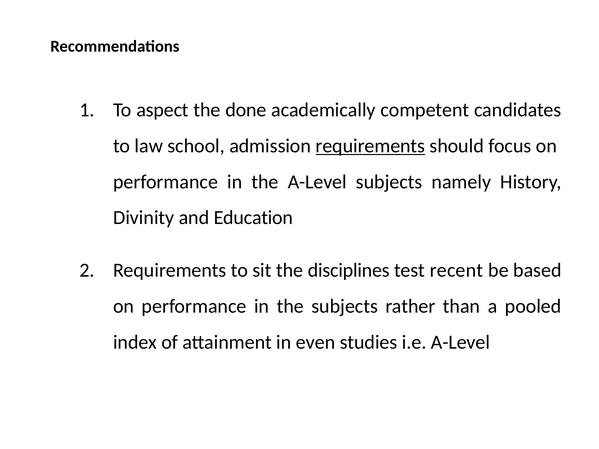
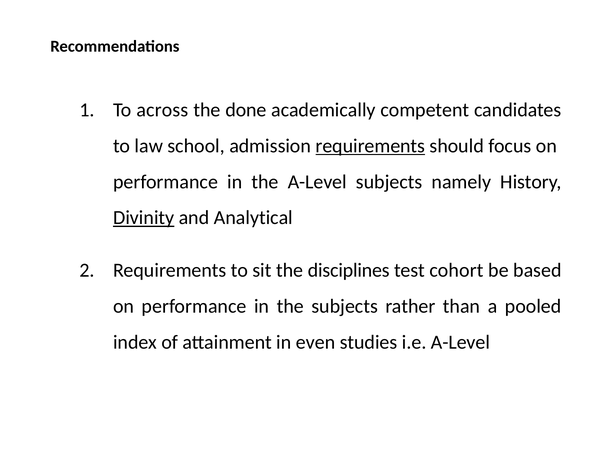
aspect: aspect -> across
Divinity underline: none -> present
Education: Education -> Analytical
recent: recent -> cohort
